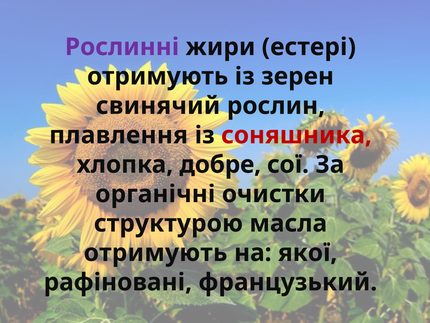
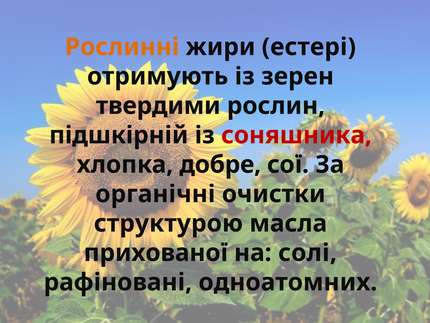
Рослинні colour: purple -> orange
свинячий: свинячий -> твердими
плавлення: плавлення -> підшкірній
отримують at (156, 252): отримують -> прихованої
якої: якої -> солі
французький: французький -> одноатомних
